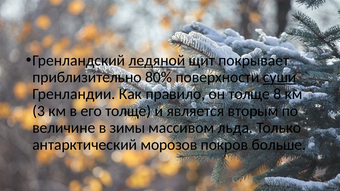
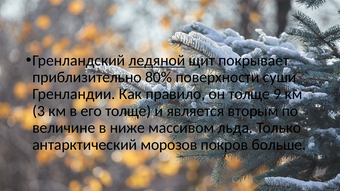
суши underline: present -> none
8: 8 -> 9
зимы: зимы -> ниже
